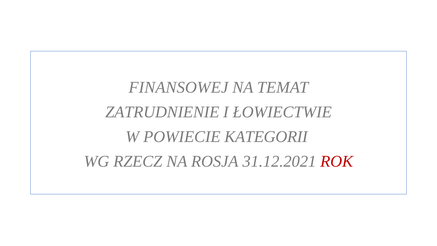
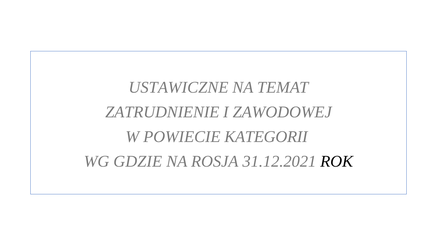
FINANSOWEJ: FINANSOWEJ -> USTAWICZNE
ŁOWIECTWIE: ŁOWIECTWIE -> ZAWODOWEJ
RZECZ: RZECZ -> GDZIE
ROK colour: red -> black
